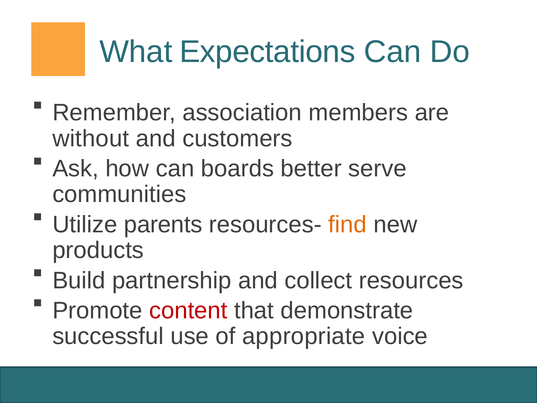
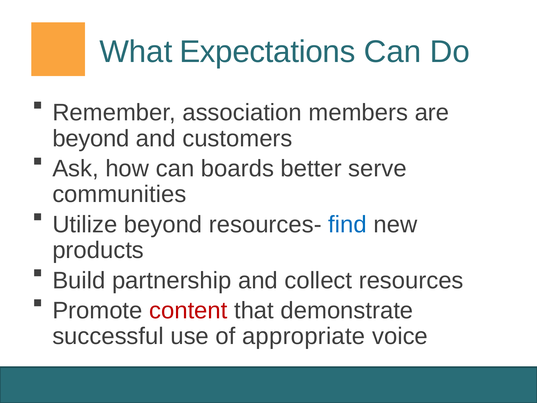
without at (91, 138): without -> beyond
Utilize parents: parents -> beyond
find colour: orange -> blue
